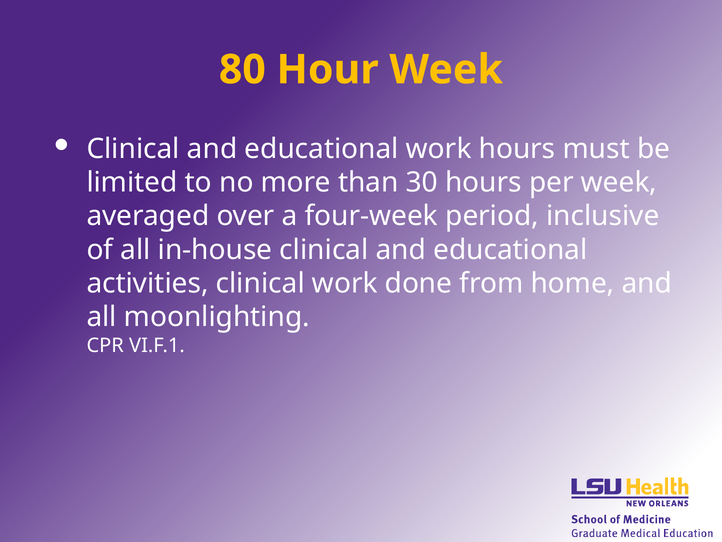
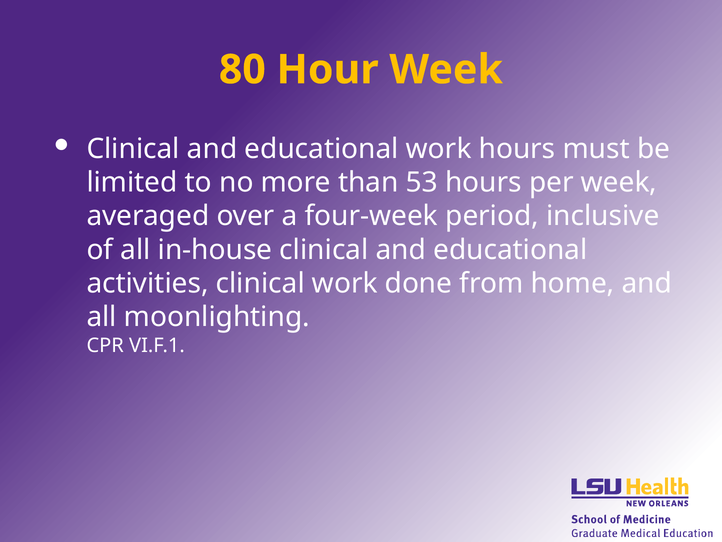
30: 30 -> 53
